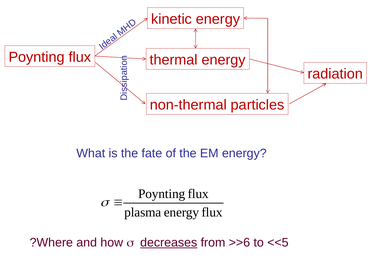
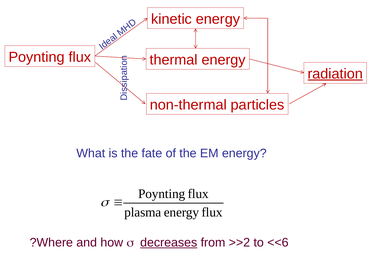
radiation underline: none -> present
>>6: >>6 -> >>2
<<5: <<5 -> <<6
